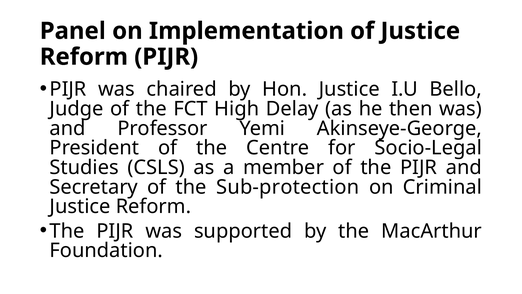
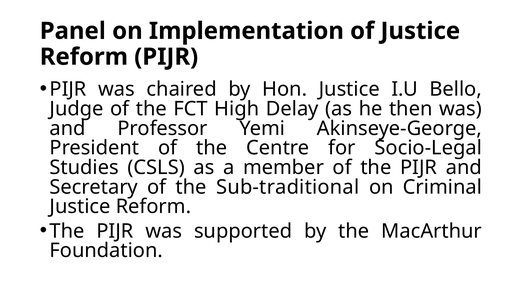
Sub-protection: Sub-protection -> Sub-traditional
